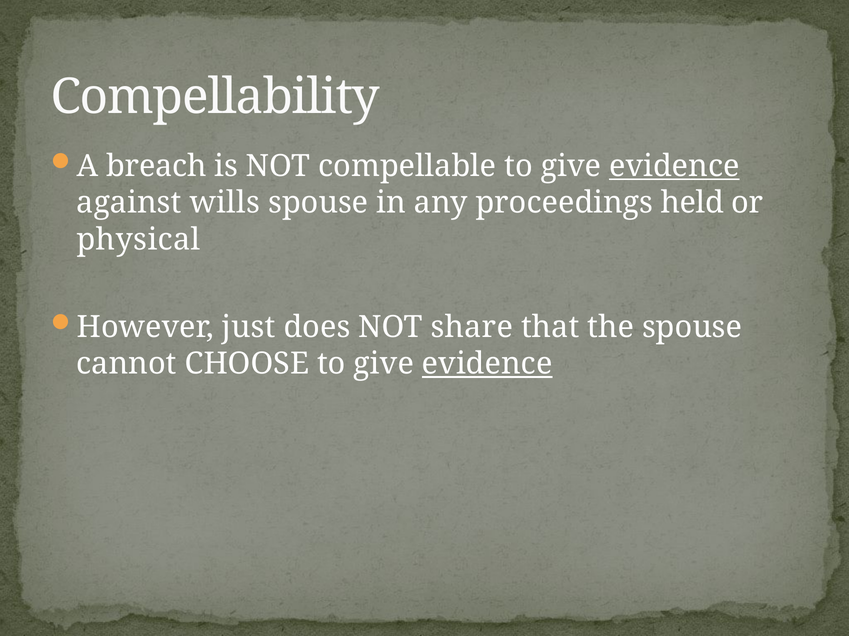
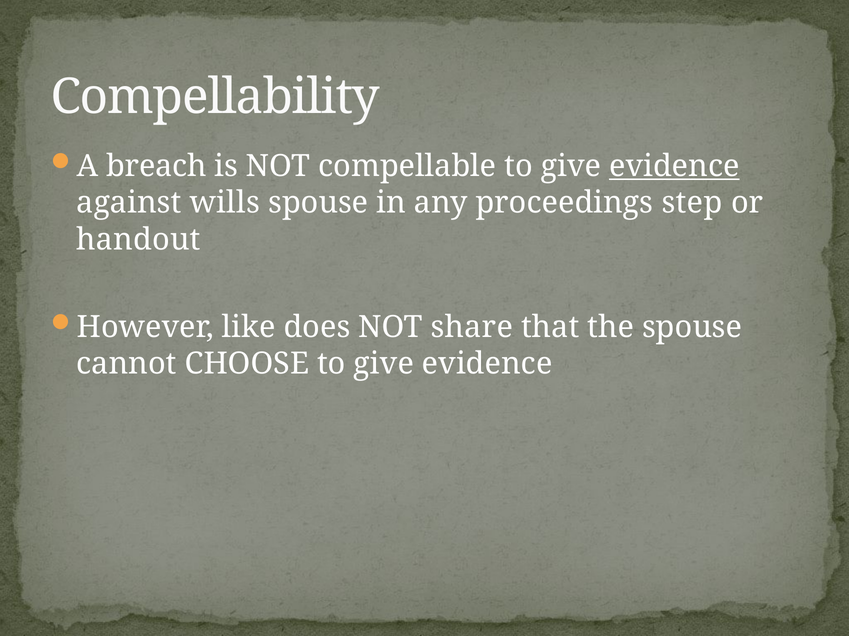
held: held -> step
physical: physical -> handout
just: just -> like
evidence at (487, 364) underline: present -> none
